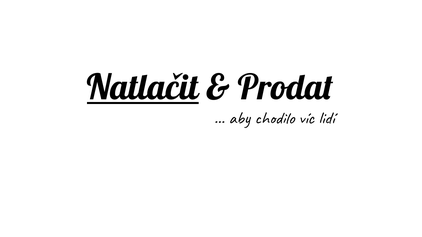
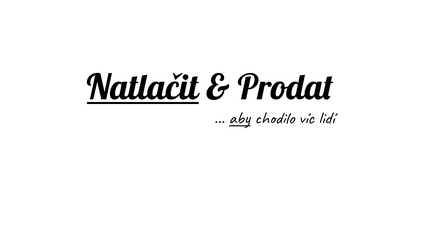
aby underline: none -> present
